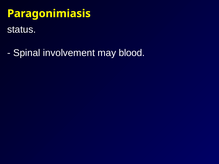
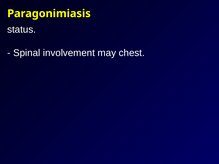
blood: blood -> chest
